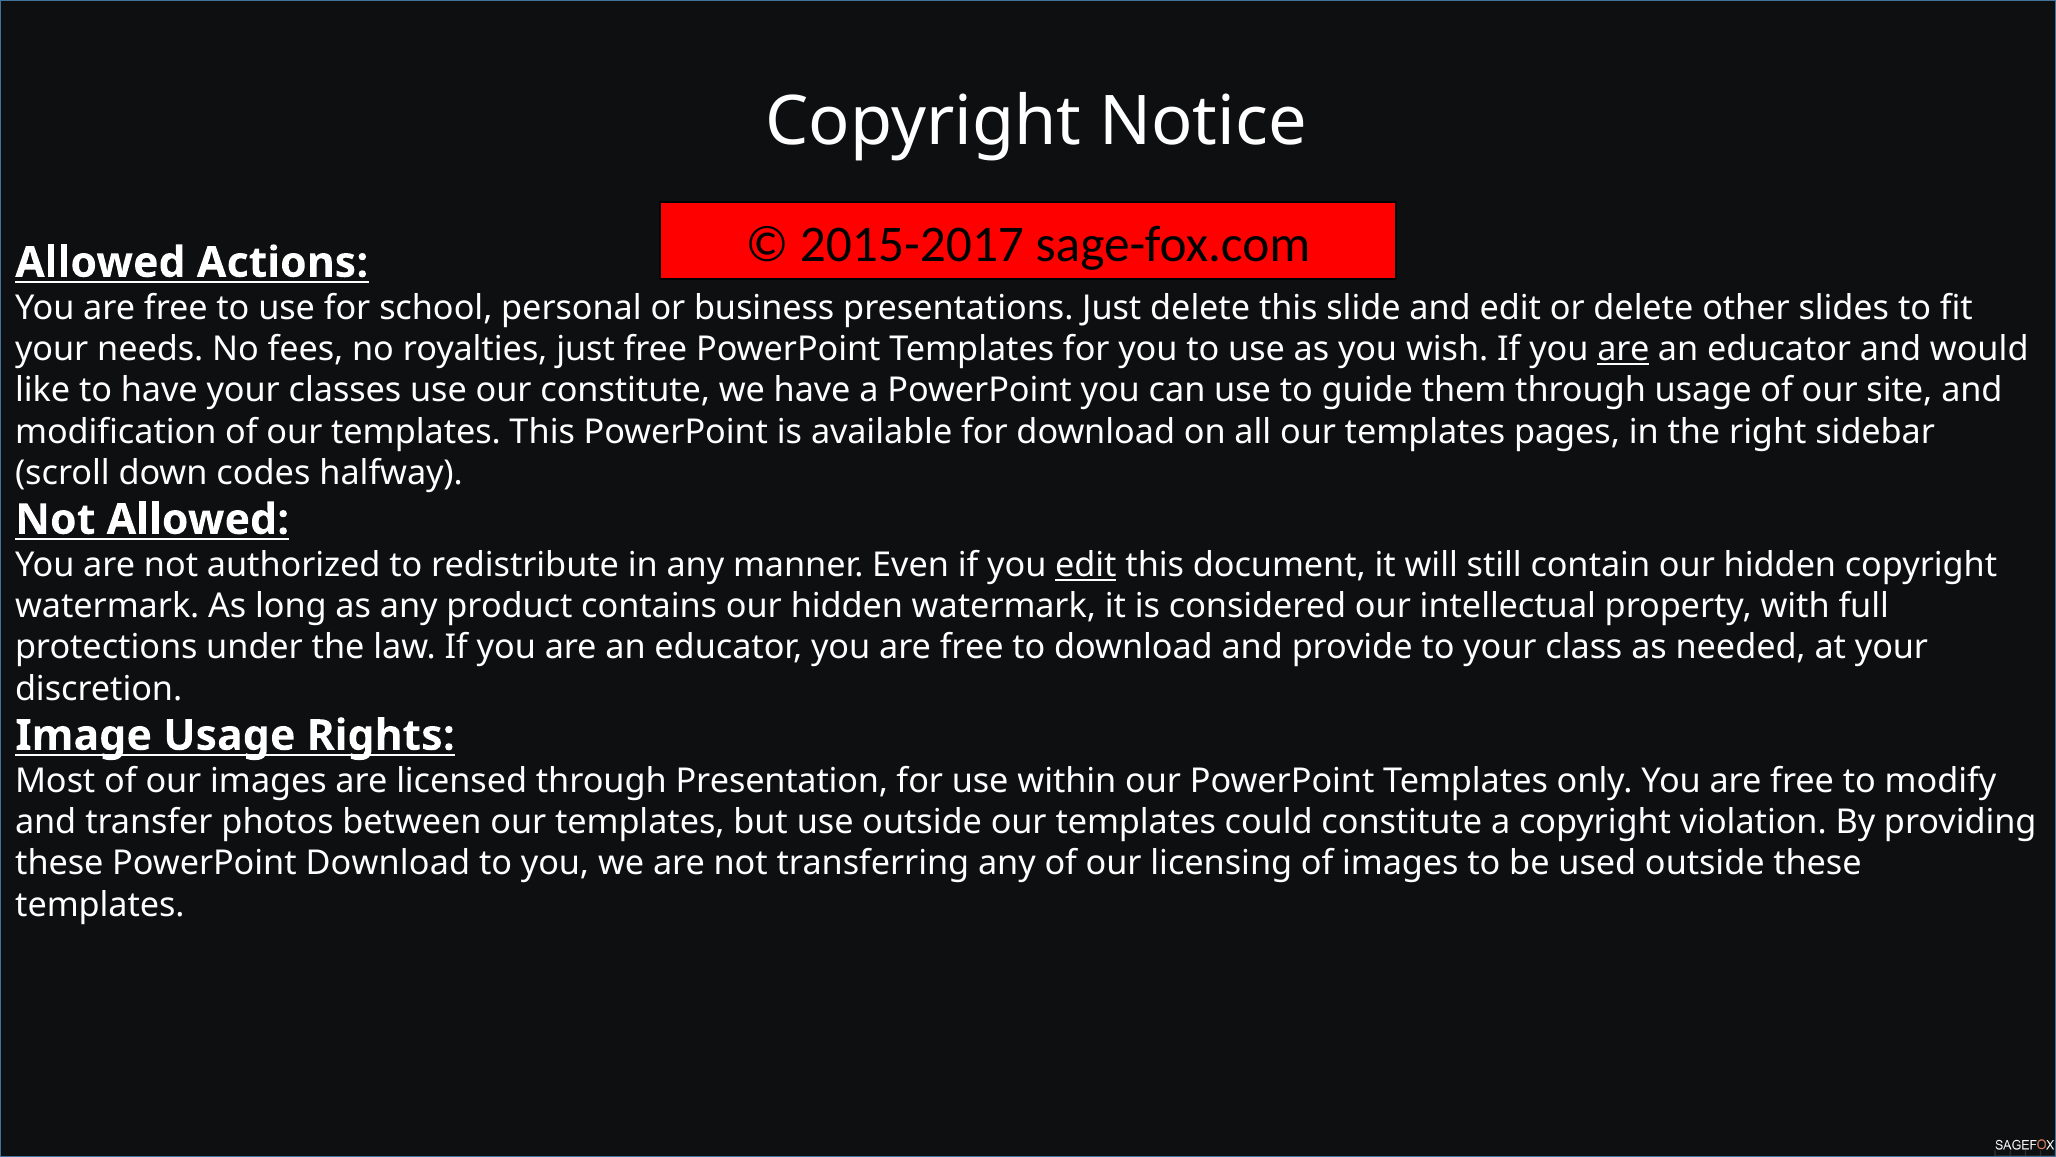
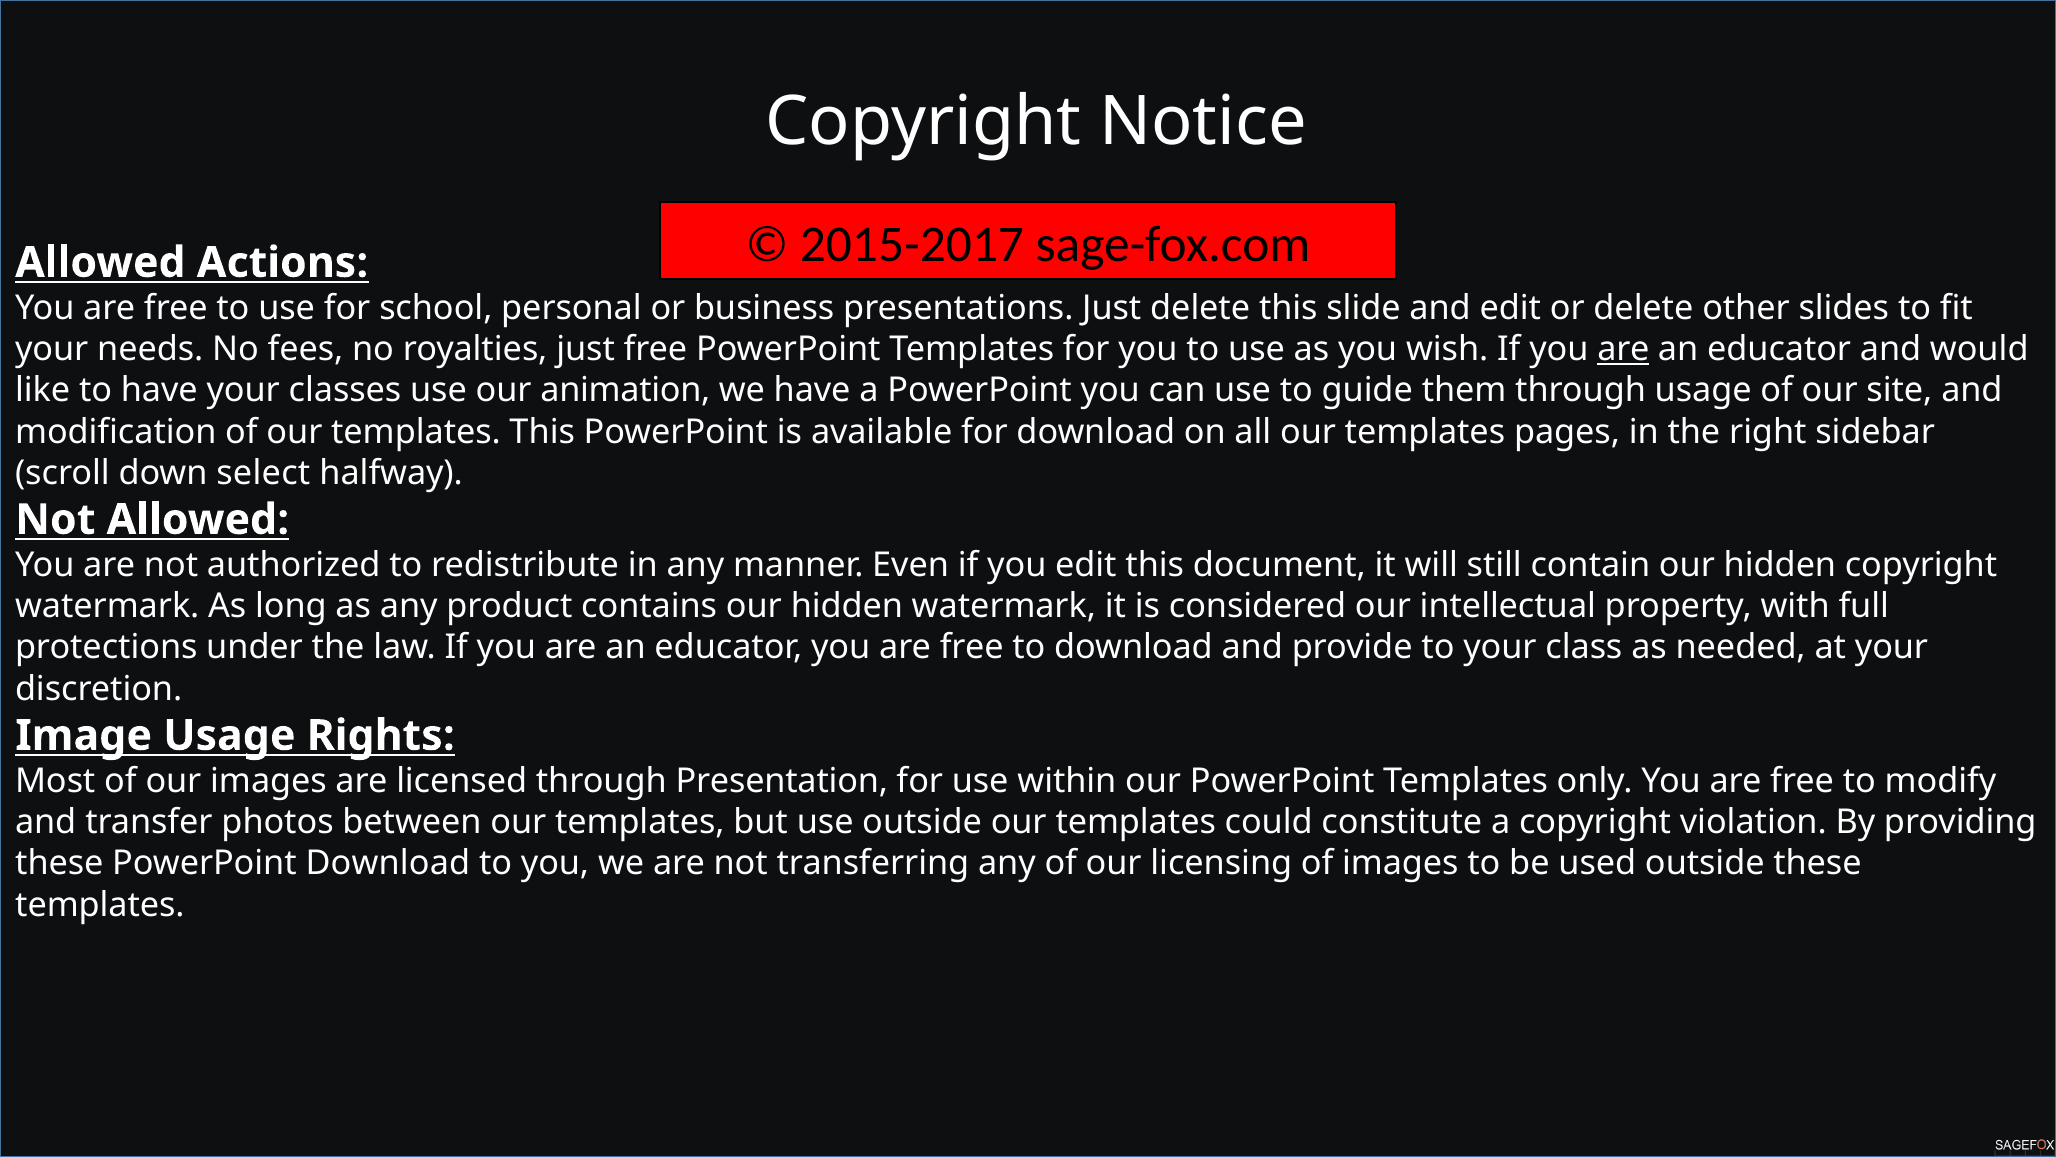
our constitute: constitute -> animation
codes: codes -> select
edit at (1086, 565) underline: present -> none
